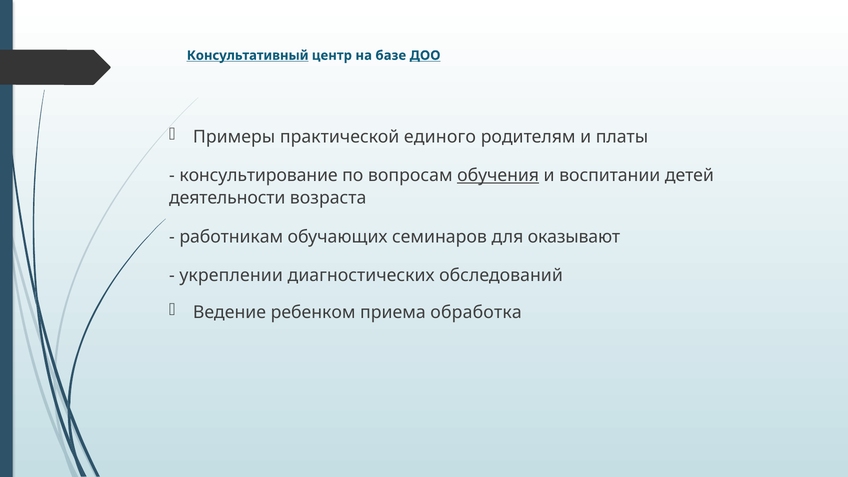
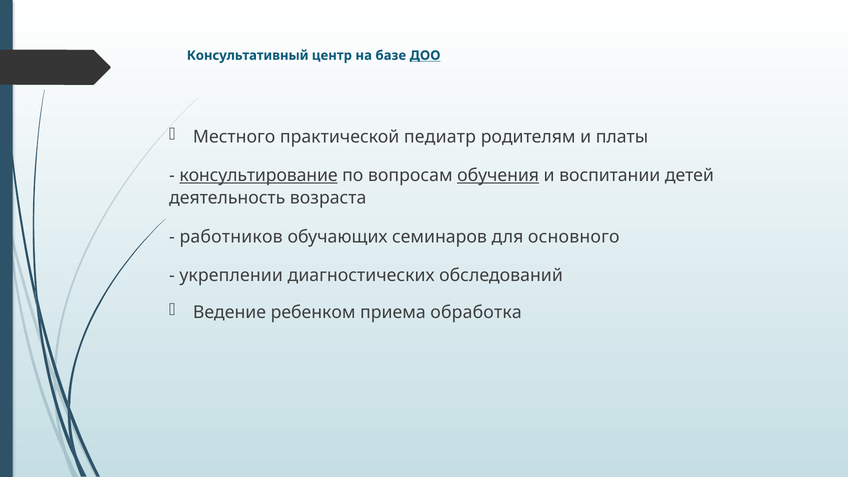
Консультативный underline: present -> none
Примеры: Примеры -> Местного
единого: единого -> педиатр
консультирование underline: none -> present
деятельности: деятельности -> деятельность
работникам: работникам -> работников
оказывают: оказывают -> основного
